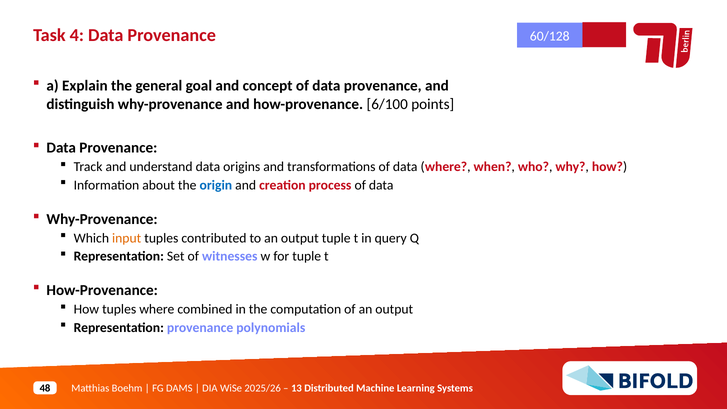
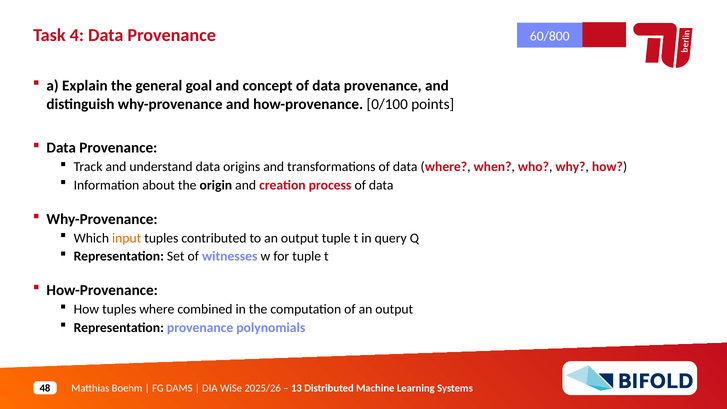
60/128: 60/128 -> 60/800
6/100: 6/100 -> 0/100
origin colour: blue -> black
